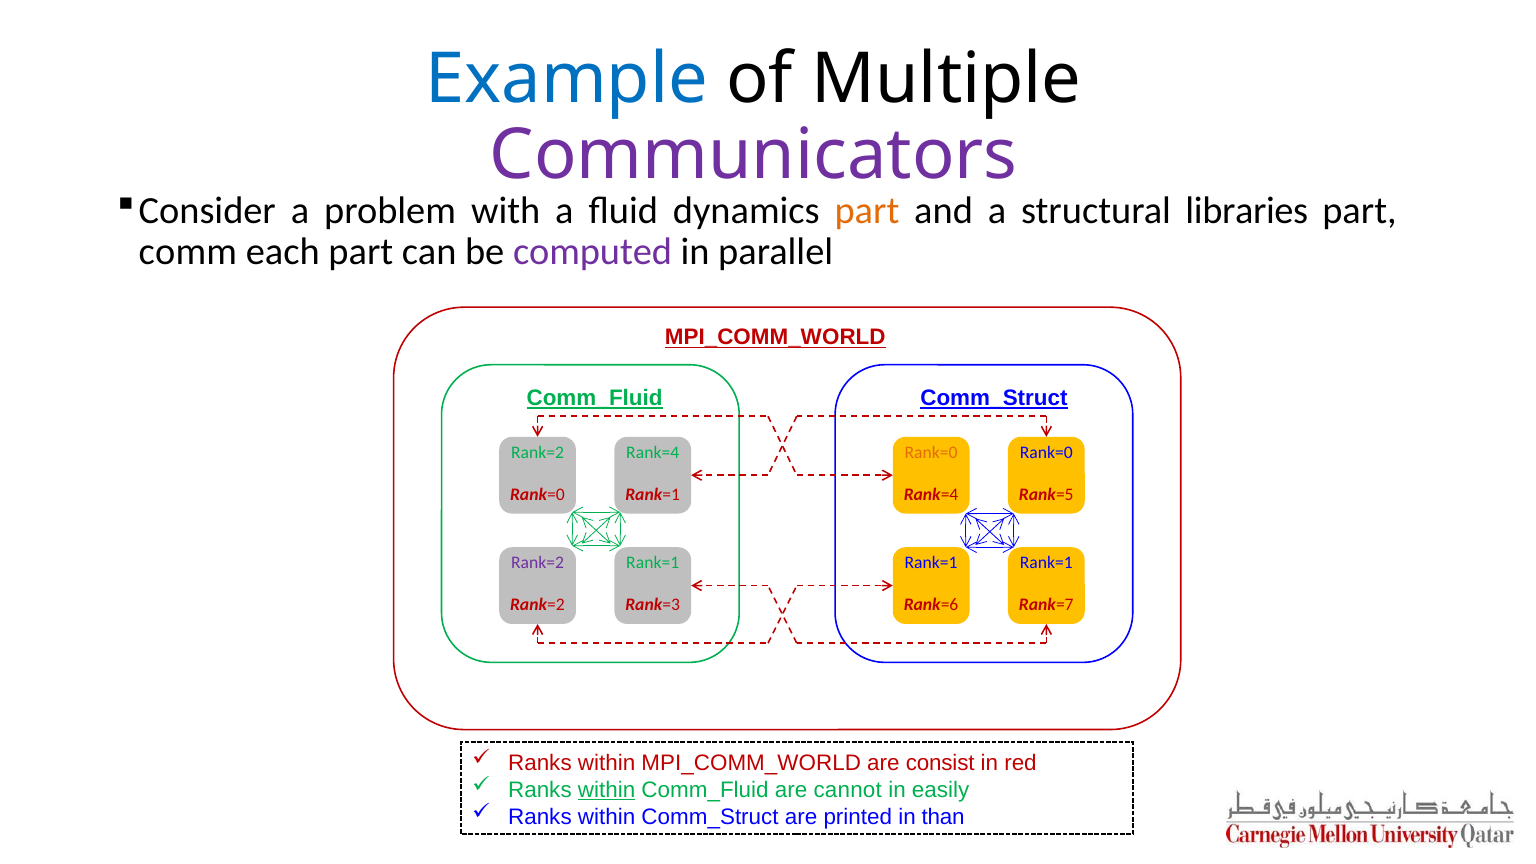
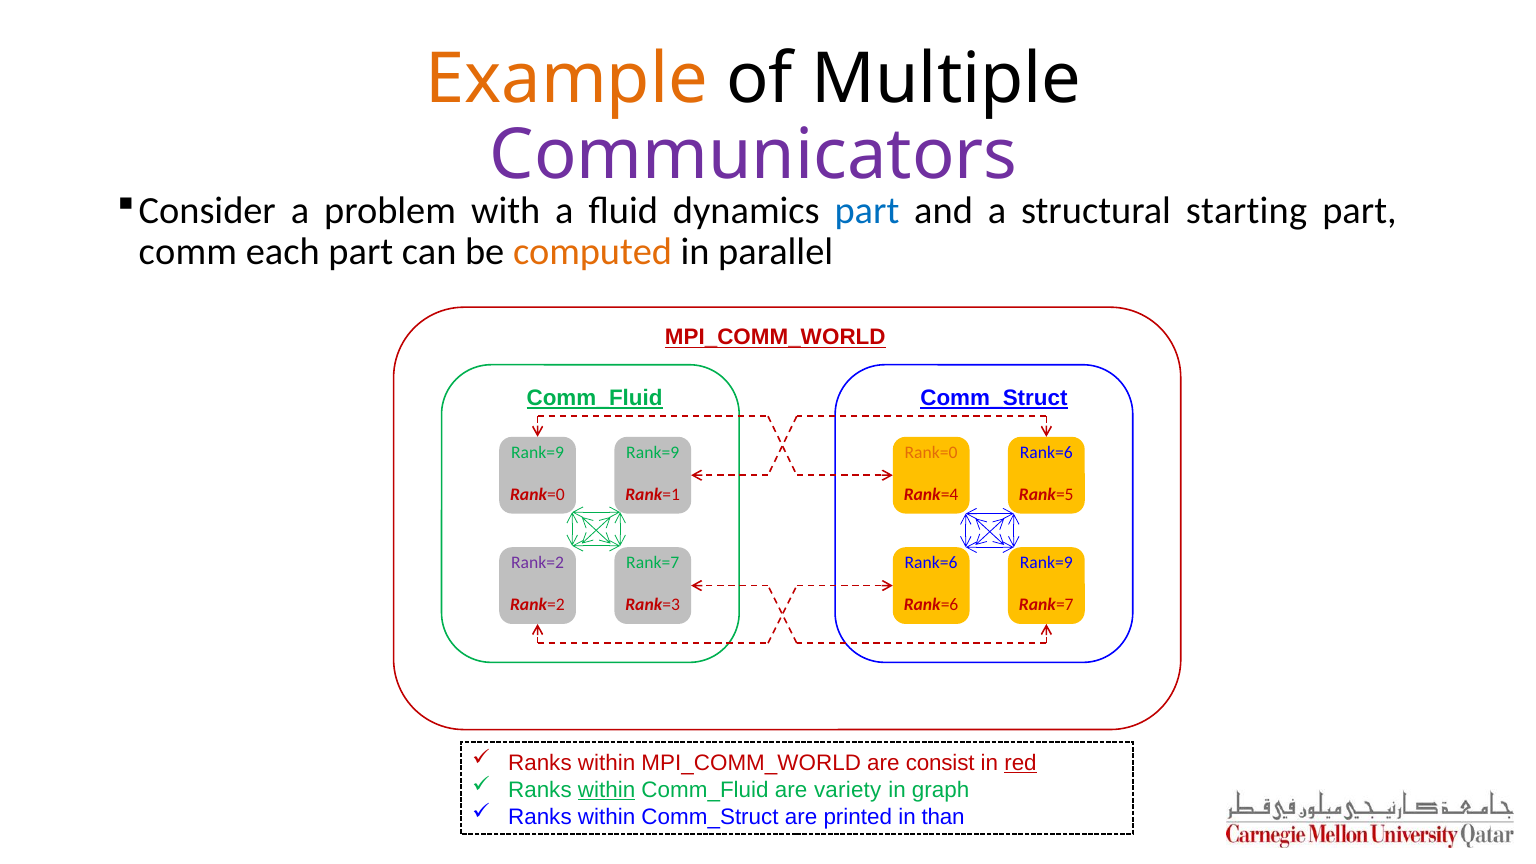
Example colour: blue -> orange
part at (867, 211) colour: orange -> blue
libraries: libraries -> starting
computed colour: purple -> orange
Rank=2 at (538, 452): Rank=2 -> Rank=9
Rank=4 at (653, 452): Rank=4 -> Rank=9
Rank=0 at (1046, 452): Rank=0 -> Rank=6
Rank=1 at (653, 563): Rank=1 -> Rank=7
Rank=1 at (931, 563): Rank=1 -> Rank=6
Rank=1 at (1046, 563): Rank=1 -> Rank=9
red underline: none -> present
cannot: cannot -> variety
easily: easily -> graph
